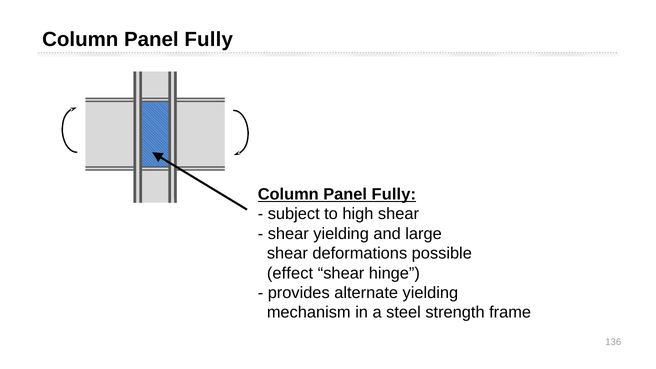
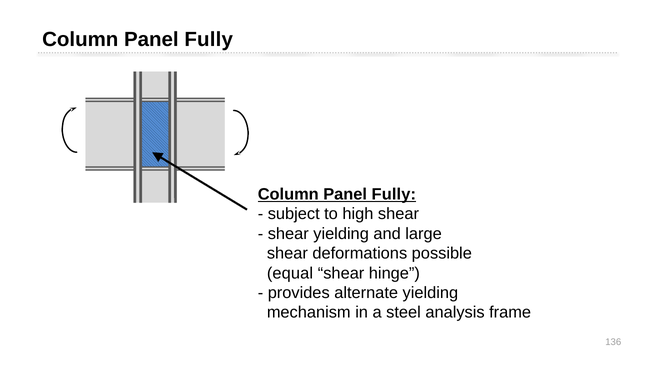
effect: effect -> equal
strength: strength -> analysis
